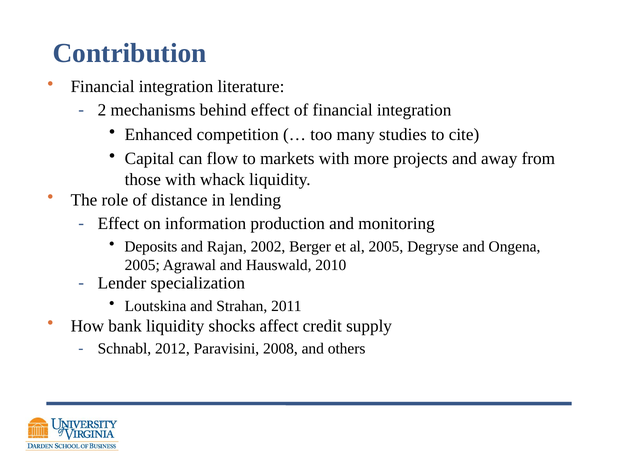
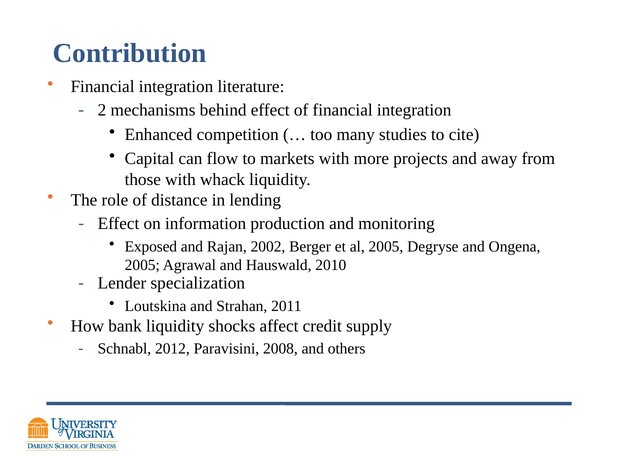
Deposits: Deposits -> Exposed
